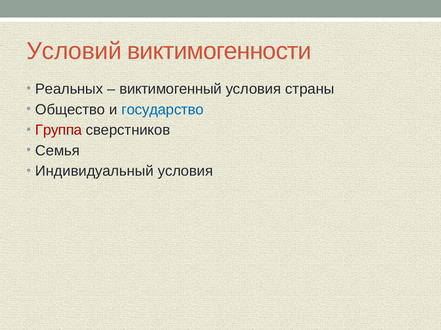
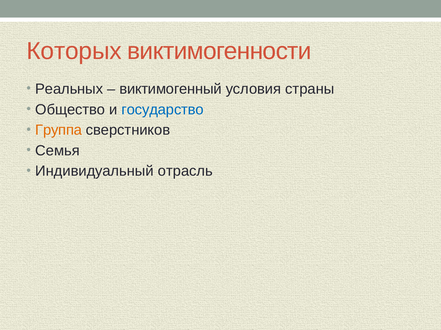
Условий: Условий -> Которых
Группа colour: red -> orange
Индивидуальный условия: условия -> отрасль
